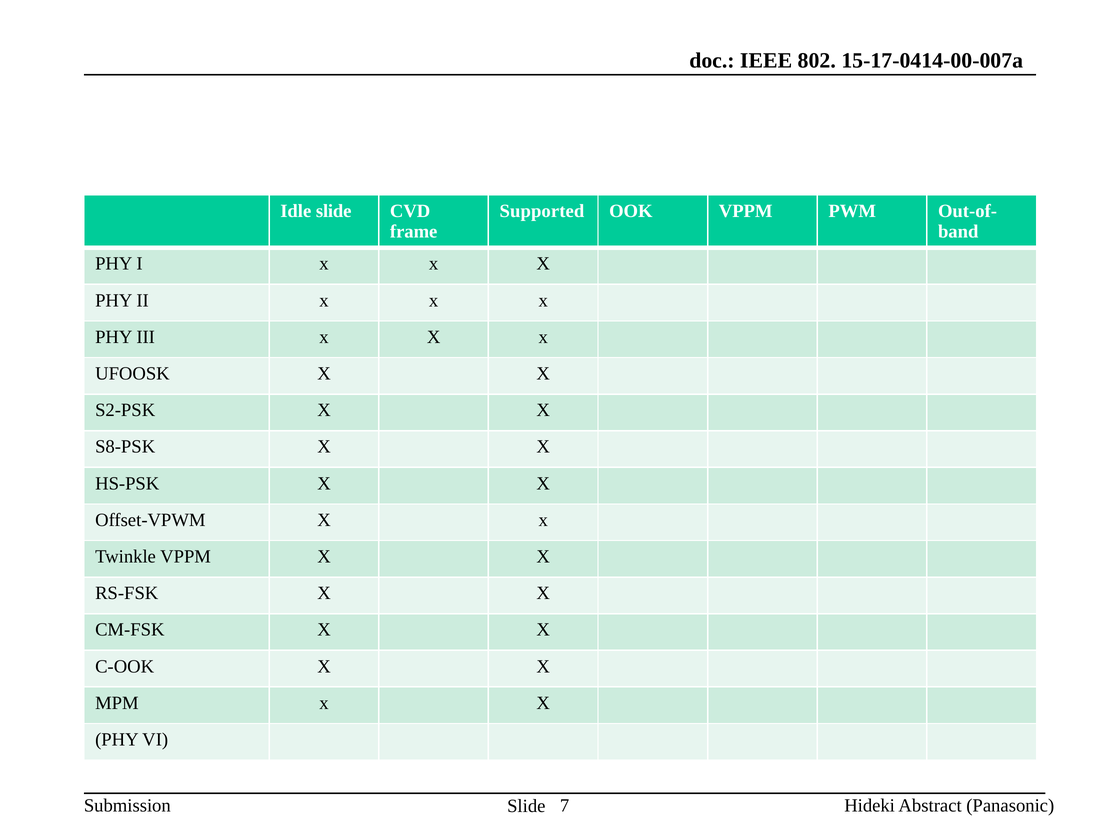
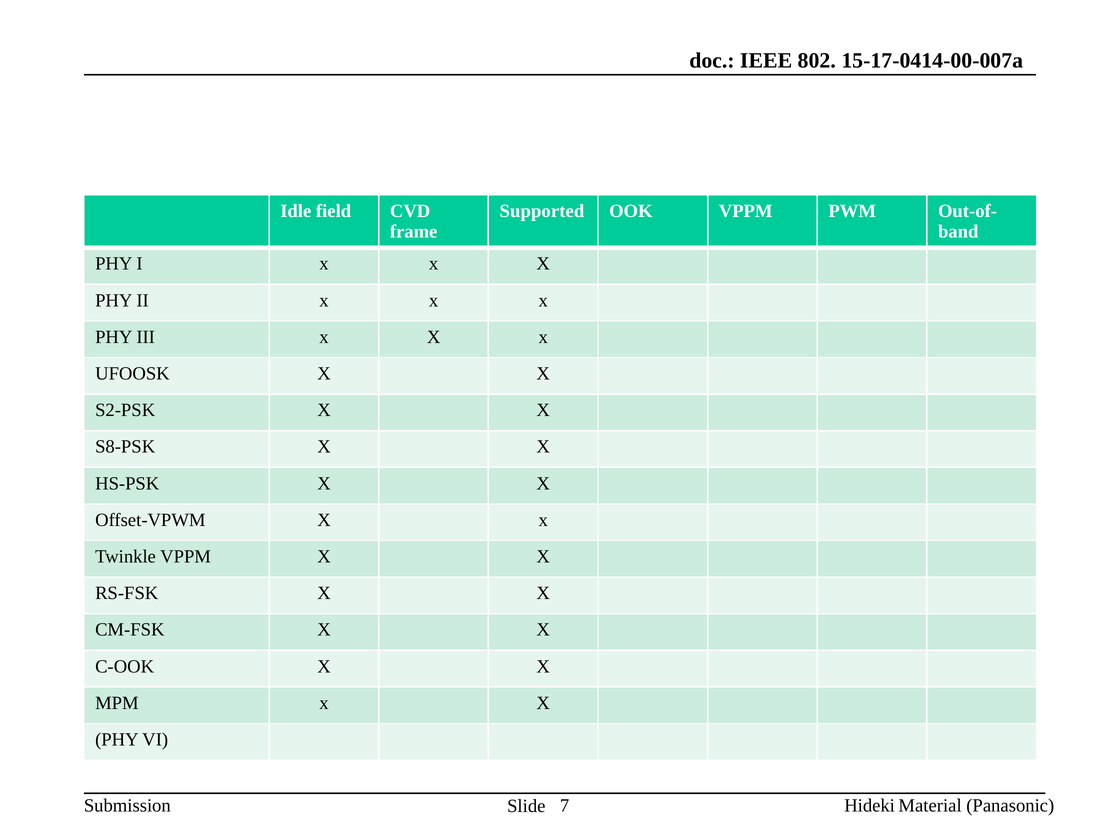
Idle slide: slide -> field
Abstract: Abstract -> Material
